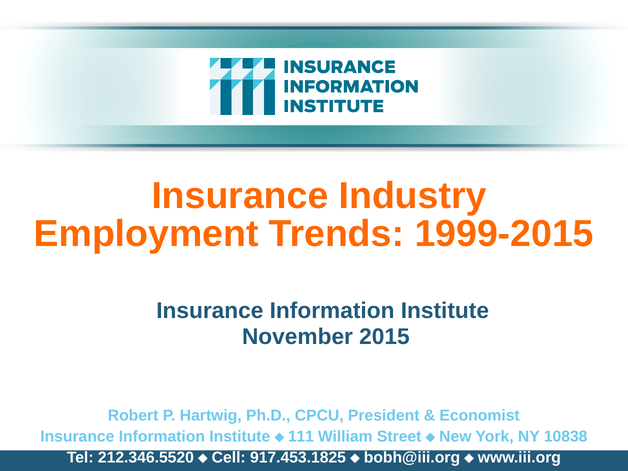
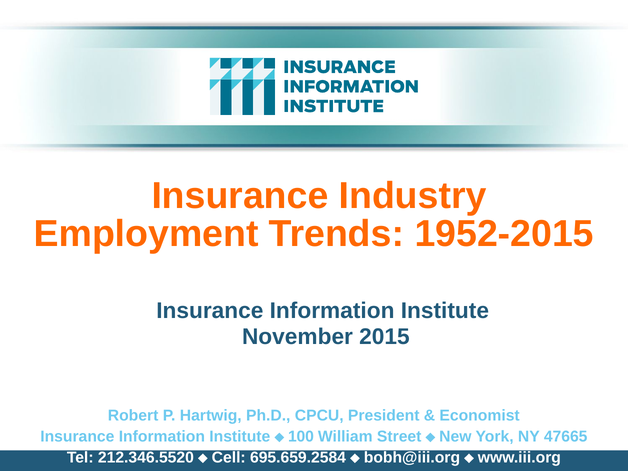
1999-2015: 1999-2015 -> 1952-2015
111: 111 -> 100
10838: 10838 -> 47665
917.453.1825: 917.453.1825 -> 695.659.2584
